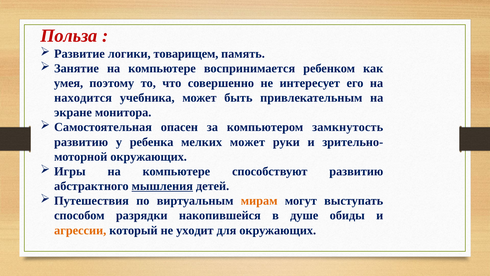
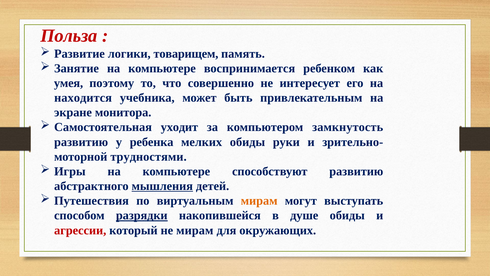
опасен: опасен -> уходит
мелких может: может -> обиды
окружающих at (149, 156): окружающих -> трудностями
разрядки underline: none -> present
агрессии colour: orange -> red
не уходит: уходит -> мирам
